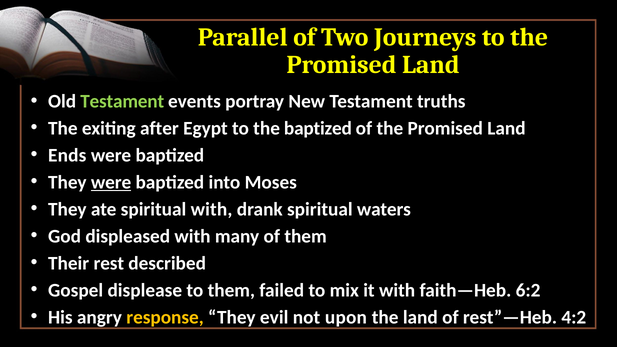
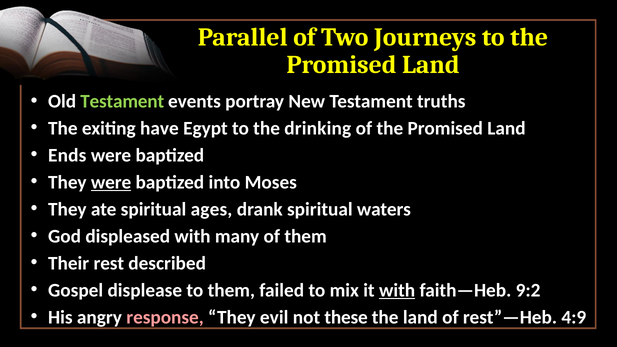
after: after -> have
the baptized: baptized -> drinking
spiritual with: with -> ages
with at (397, 290) underline: none -> present
6:2: 6:2 -> 9:2
response colour: yellow -> pink
upon: upon -> these
4:2: 4:2 -> 4:9
